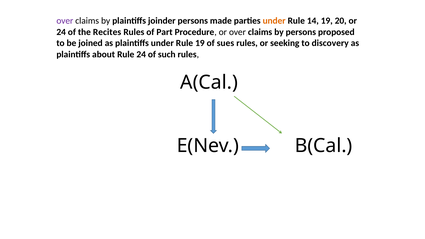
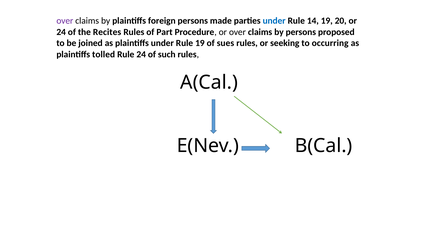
joinder: joinder -> foreign
under at (274, 21) colour: orange -> blue
discovery: discovery -> occurring
about: about -> tolled
